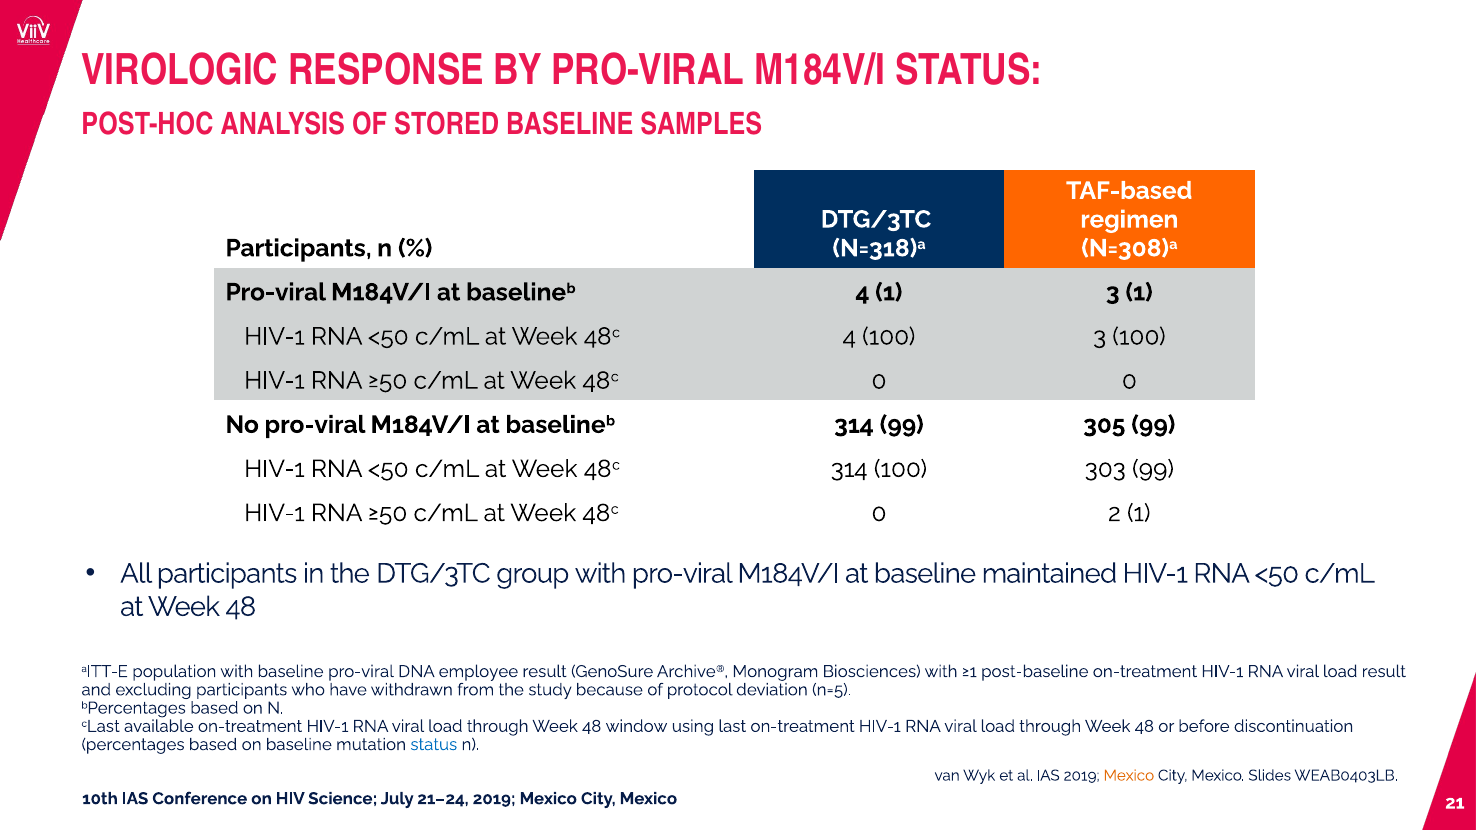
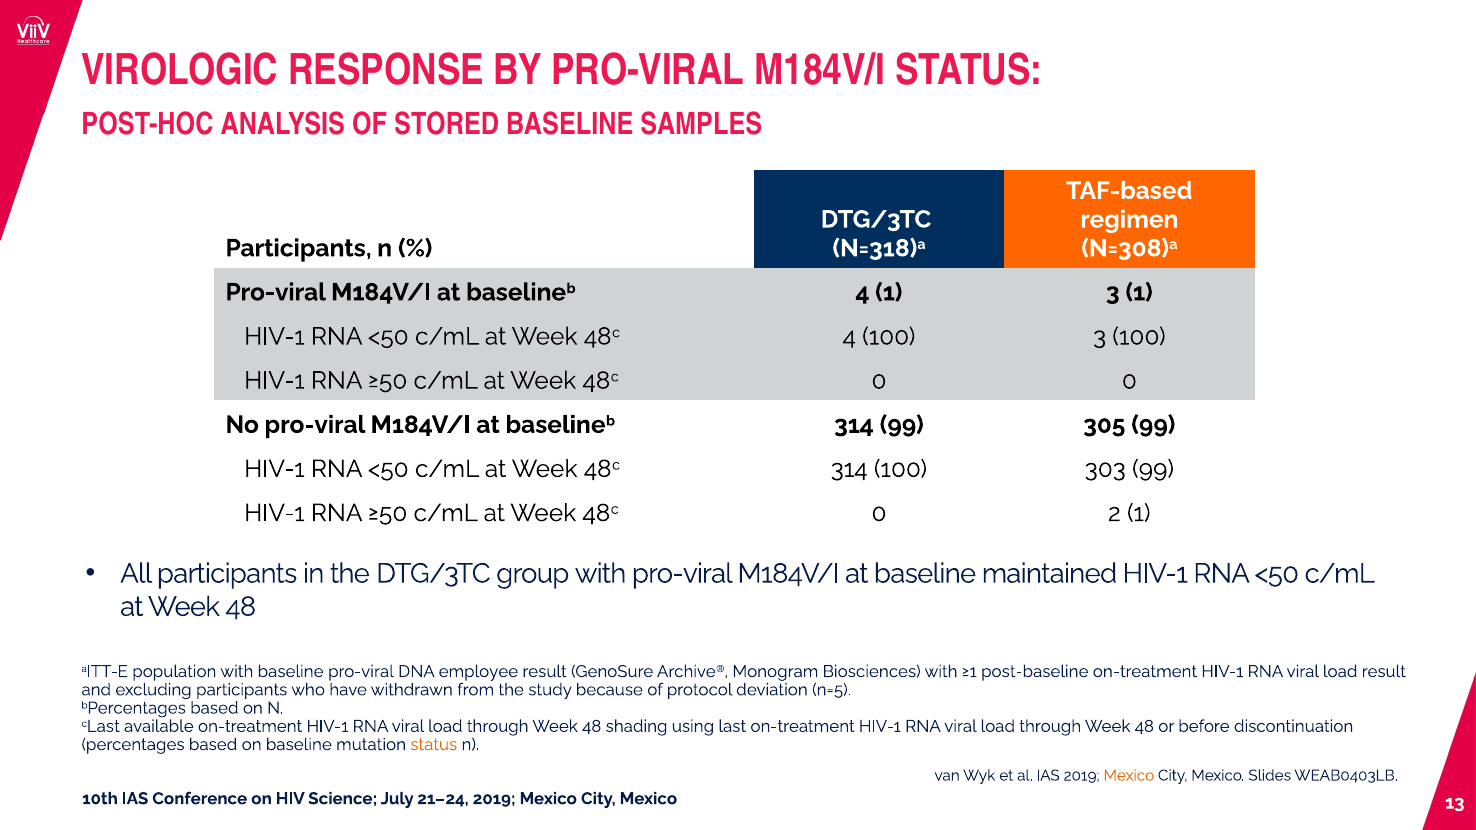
window: window -> shading
status at (434, 745) colour: blue -> orange
21: 21 -> 13
